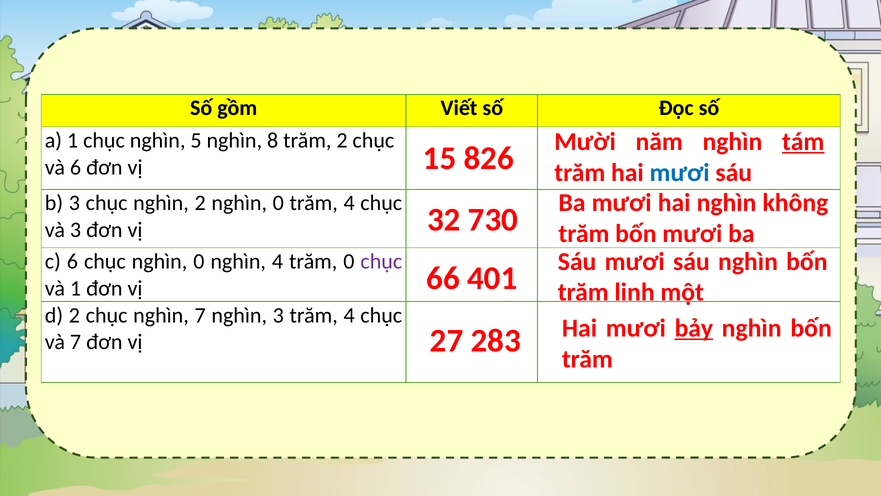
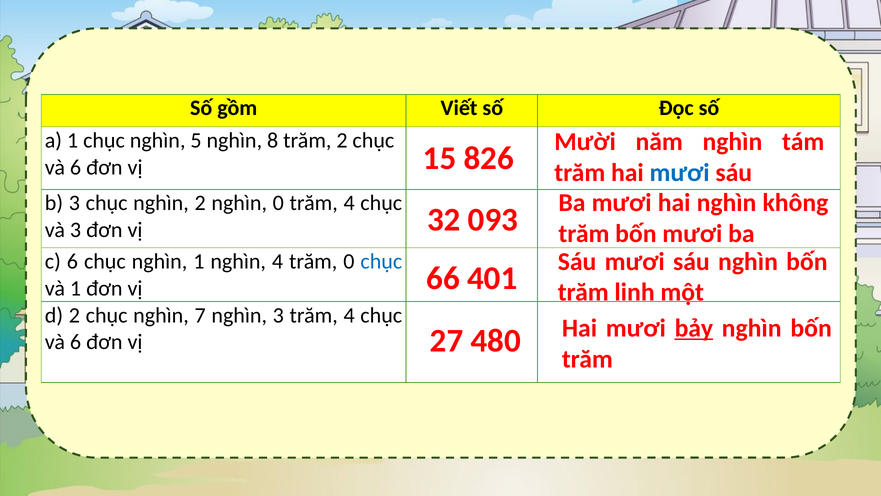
tám underline: present -> none
730: 730 -> 093
chục nghìn 0: 0 -> 1
chục at (381, 261) colour: purple -> blue
283: 283 -> 480
7 at (76, 342): 7 -> 6
